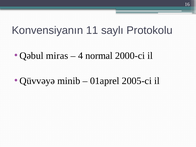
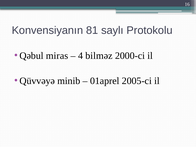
11: 11 -> 81
normal: normal -> bilməz
